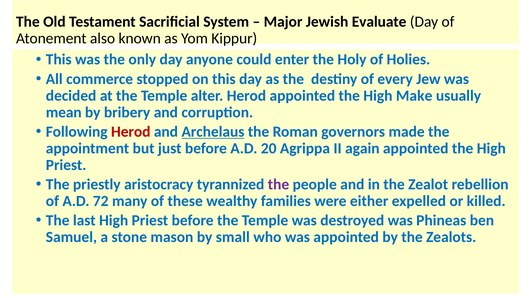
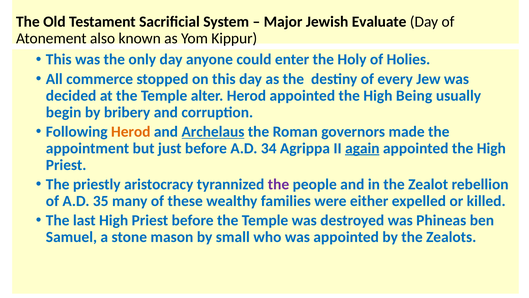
Make: Make -> Being
mean: mean -> begin
Herod at (131, 131) colour: red -> orange
20: 20 -> 34
again underline: none -> present
72: 72 -> 35
